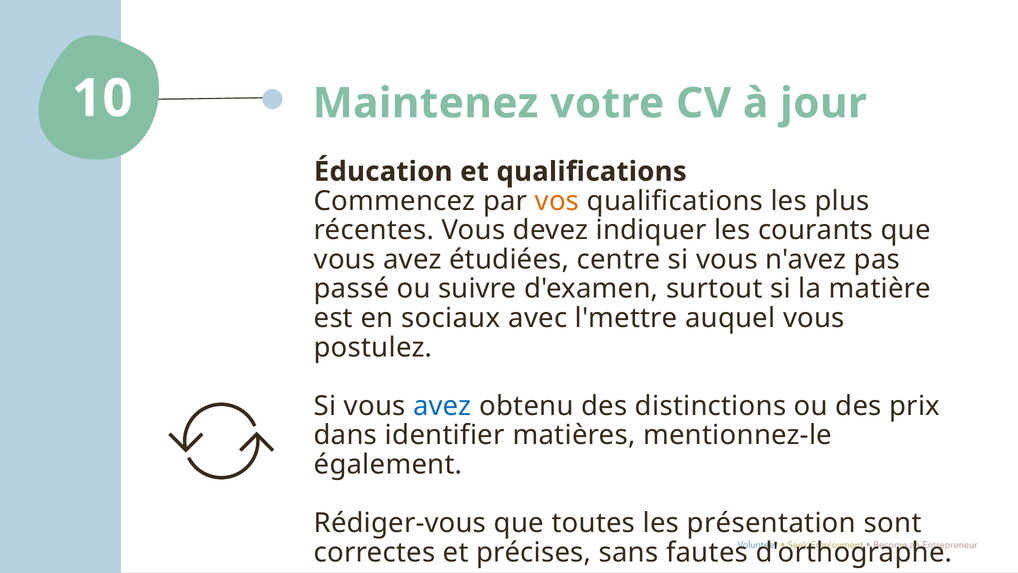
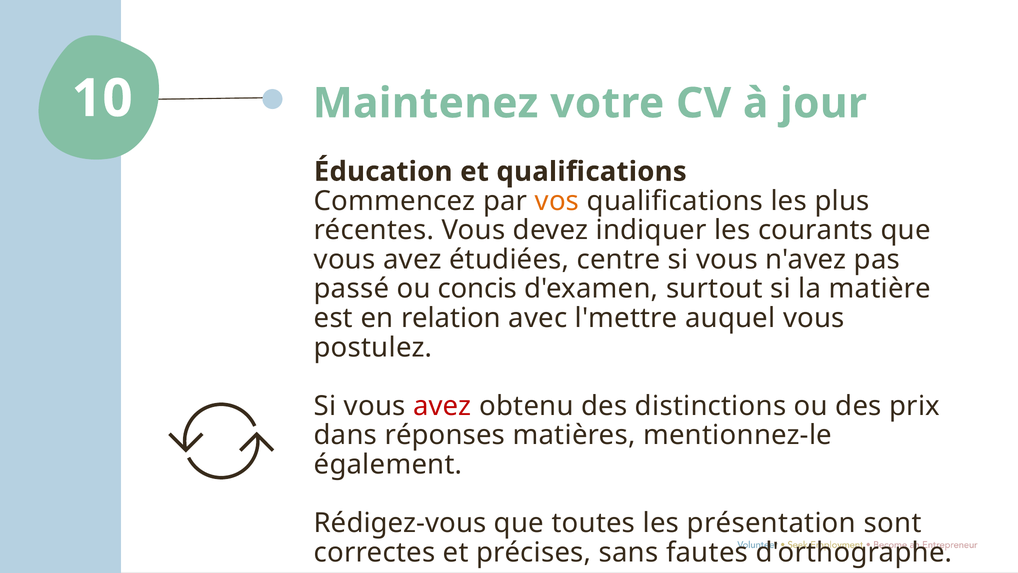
suivre: suivre -> concis
sociaux: sociaux -> relation
avez at (442, 406) colour: blue -> red
identifier: identifier -> réponses
Rédiger-vous: Rédiger-vous -> Rédigez-vous
